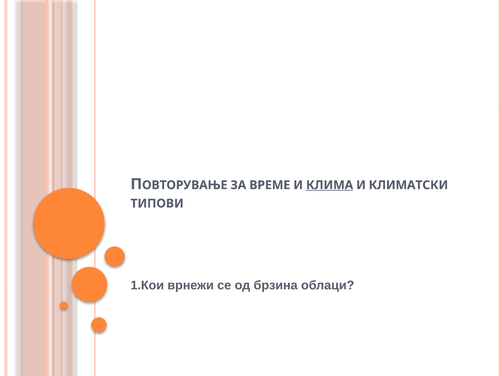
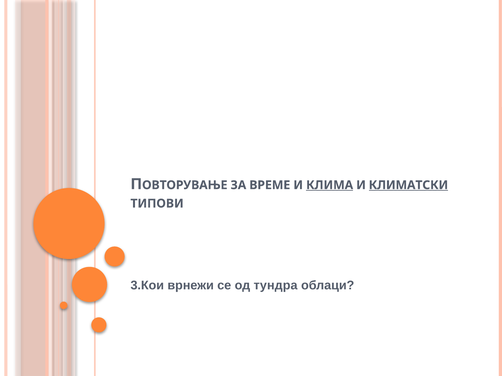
КЛИМАТСКИ underline: none -> present
1.Кои: 1.Кои -> 3.Кои
брзина: брзина -> тундра
